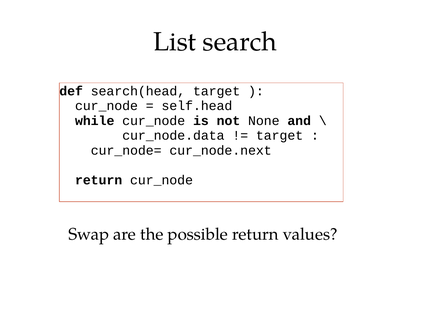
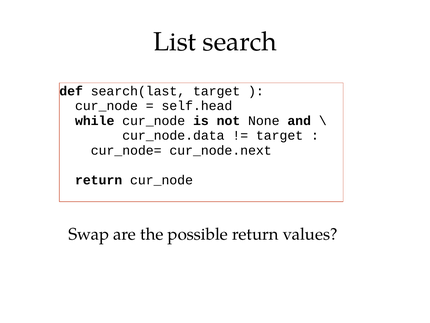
search(head: search(head -> search(last
